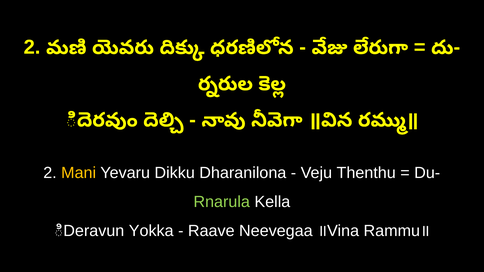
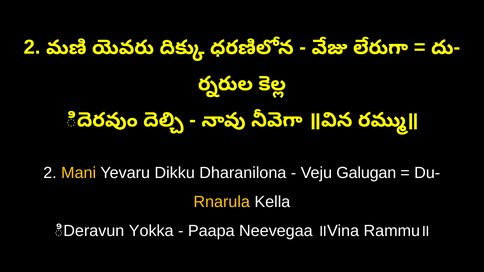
Thenthu: Thenthu -> Galugan
Rnarula colour: light green -> yellow
Raave: Raave -> Paapa
